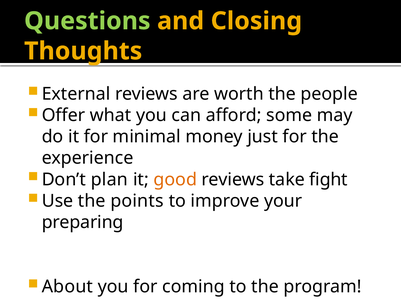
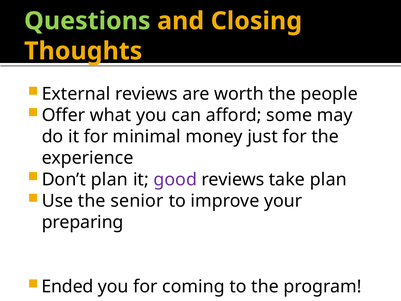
good colour: orange -> purple
take fight: fight -> plan
points: points -> senior
About: About -> Ended
